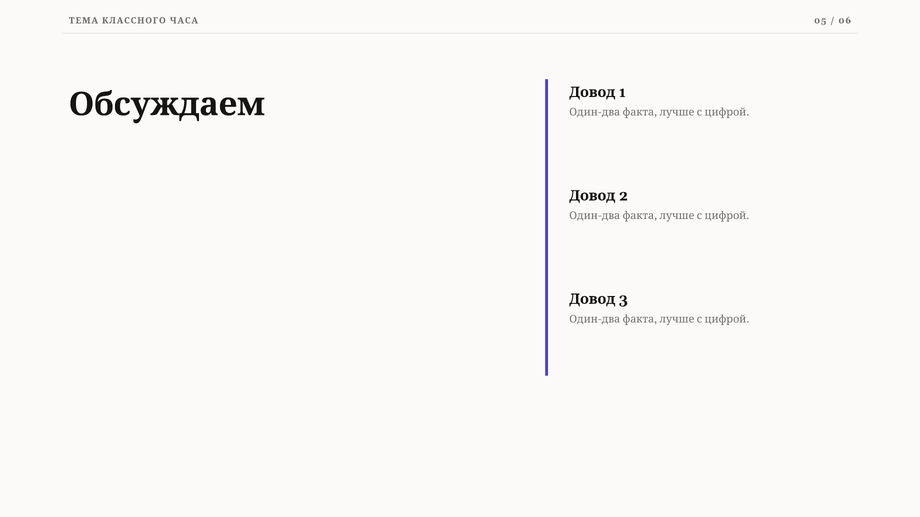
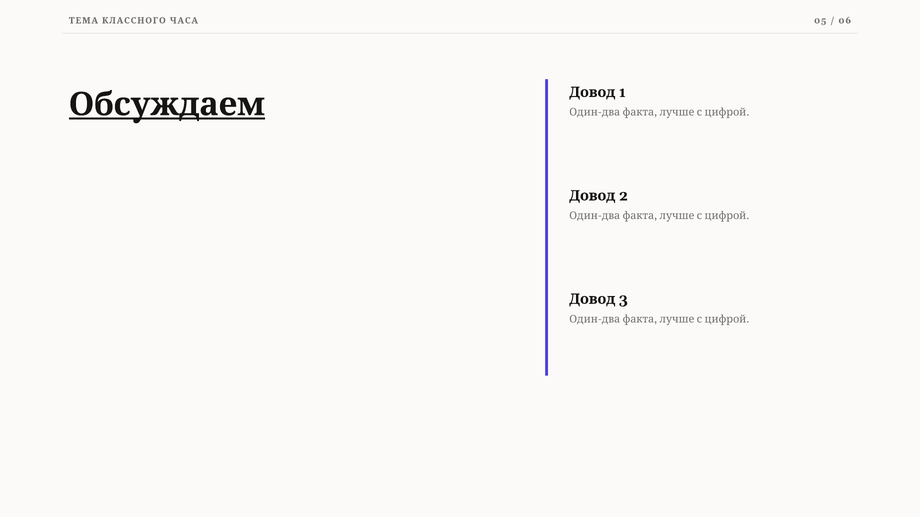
Обсуждаем underline: none -> present
